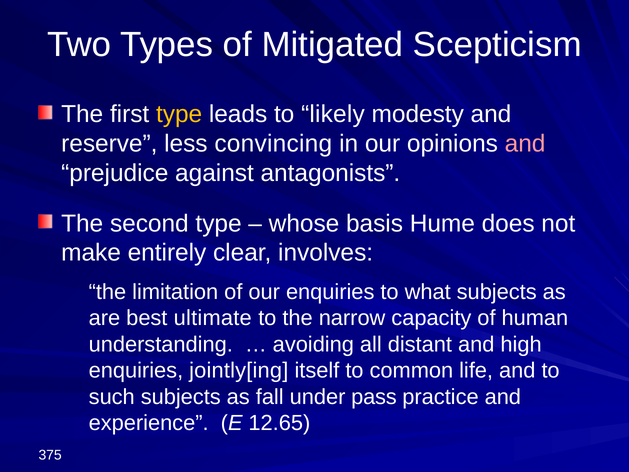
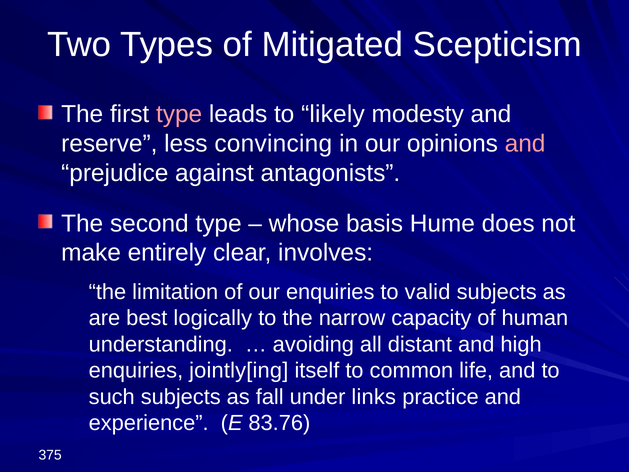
type at (179, 114) colour: yellow -> pink
what: what -> valid
ultimate: ultimate -> logically
pass: pass -> links
12.65: 12.65 -> 83.76
